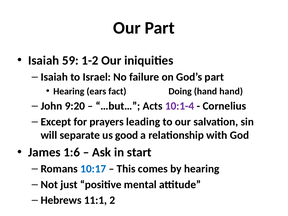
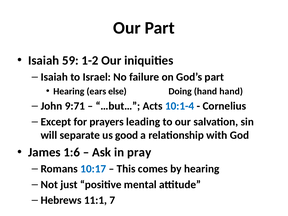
fact: fact -> else
9:20: 9:20 -> 9:71
10:1-4 colour: purple -> blue
start: start -> pray
2: 2 -> 7
